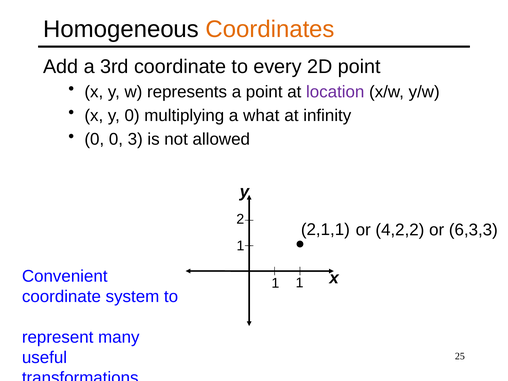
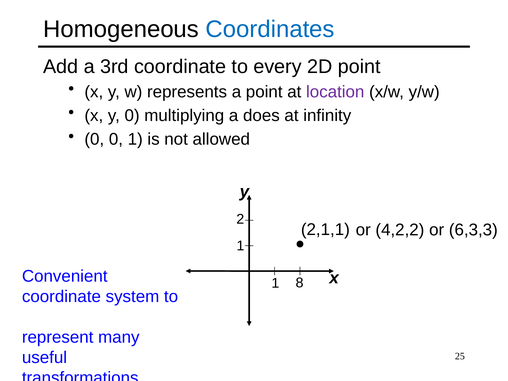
Coordinates colour: orange -> blue
what: what -> does
0 3: 3 -> 1
1 at (300, 283): 1 -> 8
